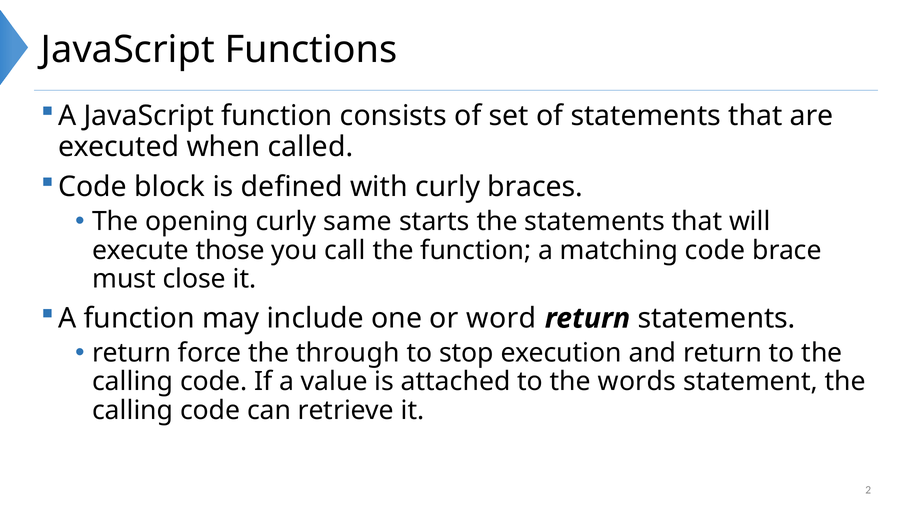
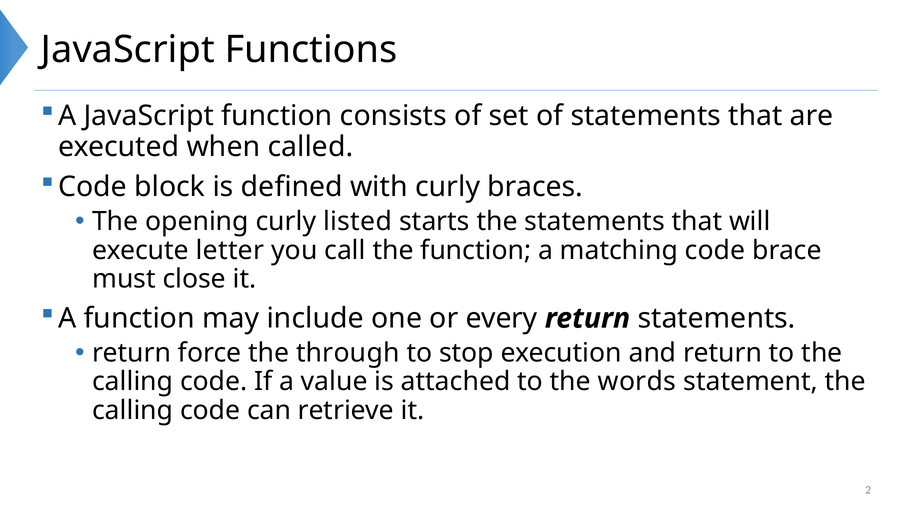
same: same -> listed
those: those -> letter
word: word -> every
